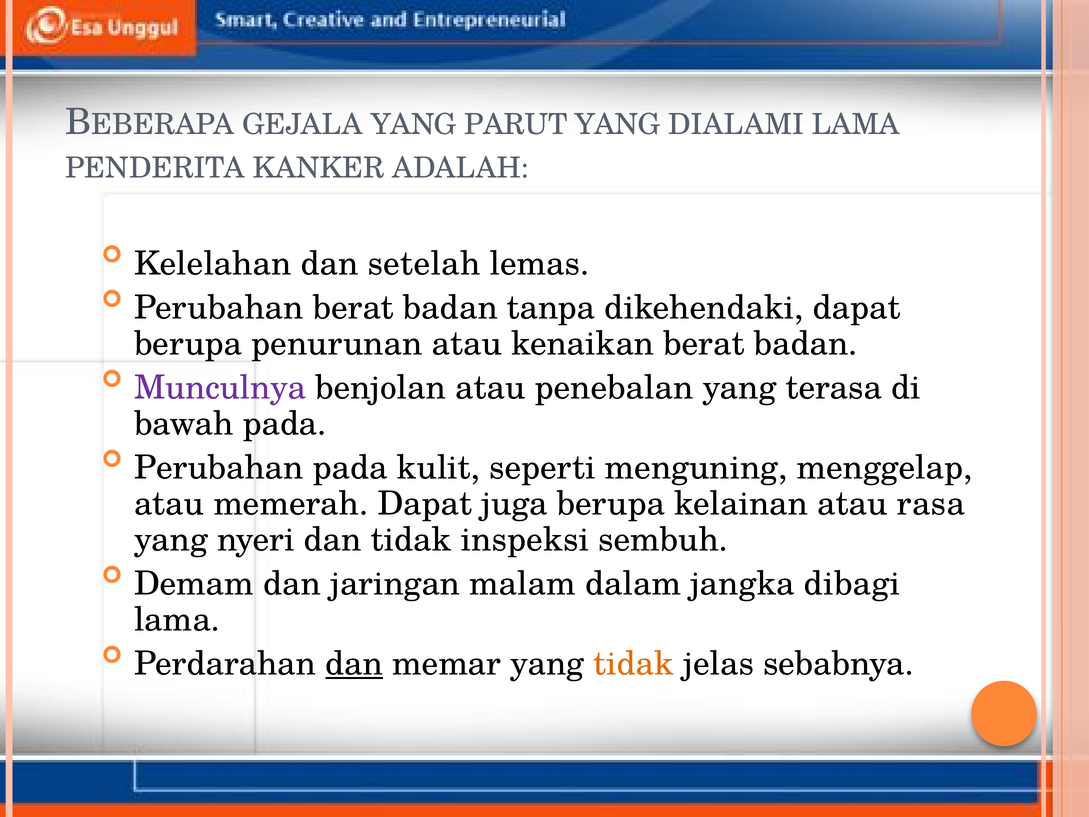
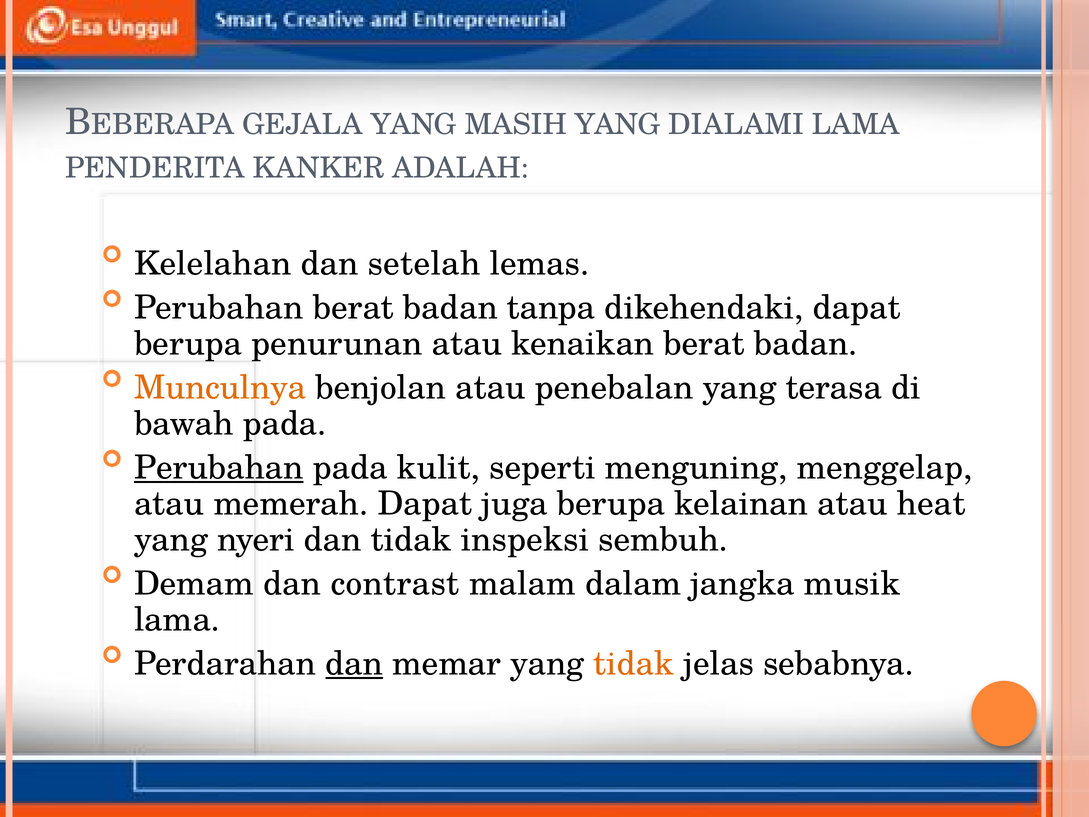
PARUT: PARUT -> MASIH
Munculnya colour: purple -> orange
Perubahan at (219, 468) underline: none -> present
rasa: rasa -> heat
jaringan: jaringan -> contrast
dibagi: dibagi -> musik
